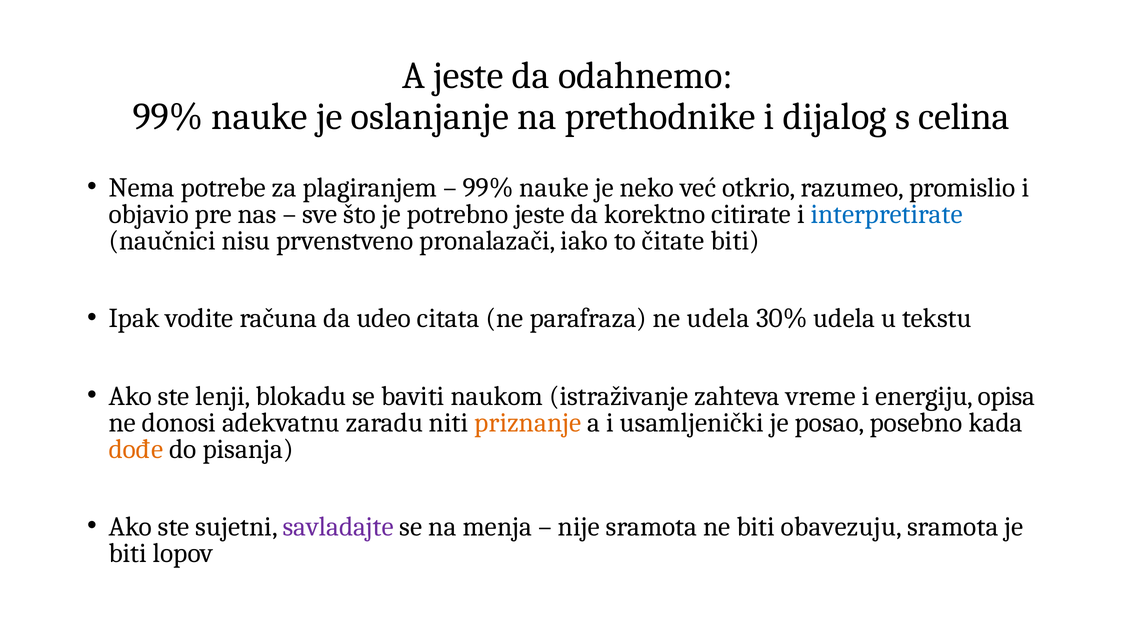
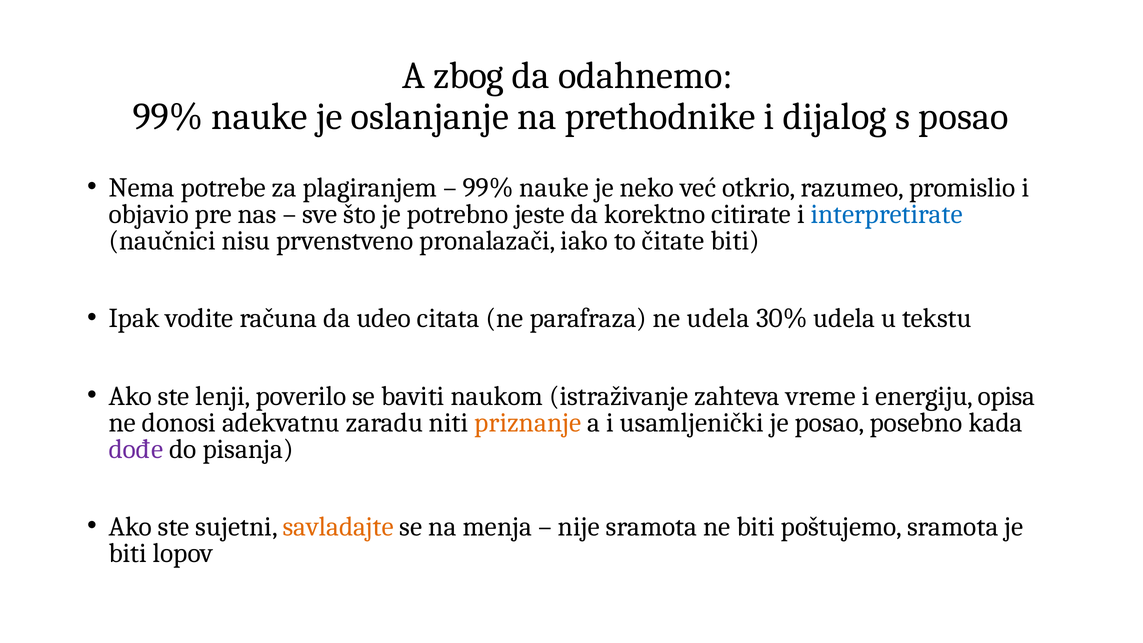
A jeste: jeste -> zbog
s celina: celina -> posao
blokadu: blokadu -> poverilo
dođe colour: orange -> purple
savladajte colour: purple -> orange
obavezuju: obavezuju -> poštujemo
